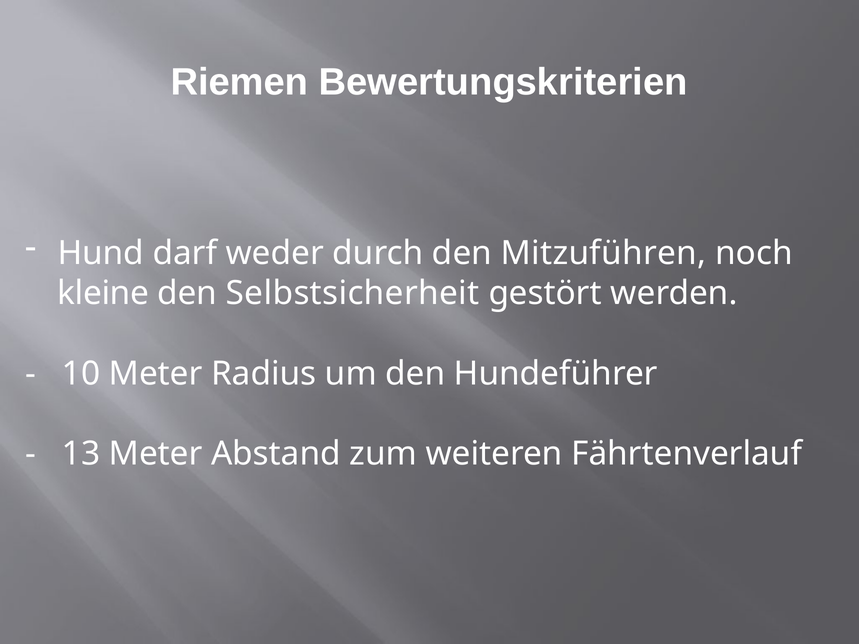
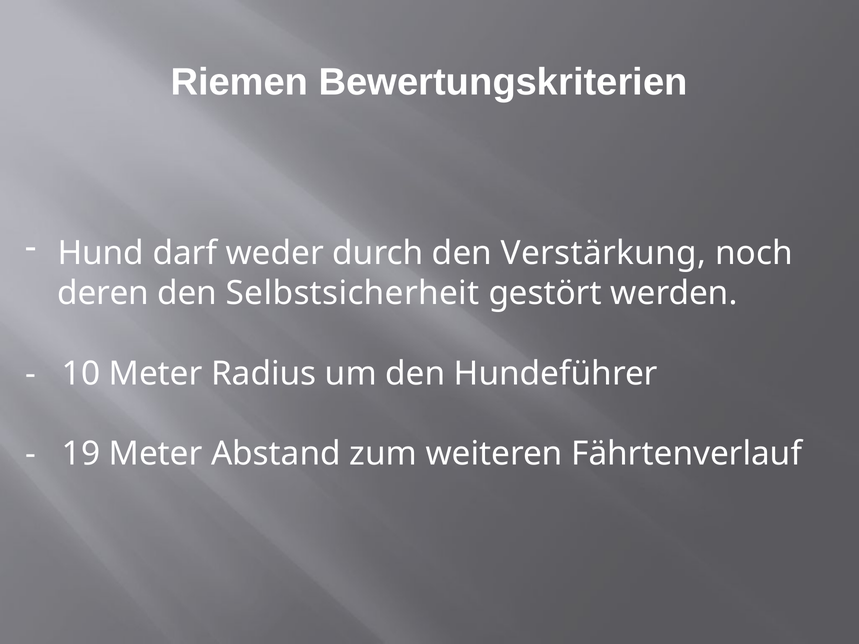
Mitzuführen: Mitzuführen -> Verstärkung
kleine: kleine -> deren
13: 13 -> 19
